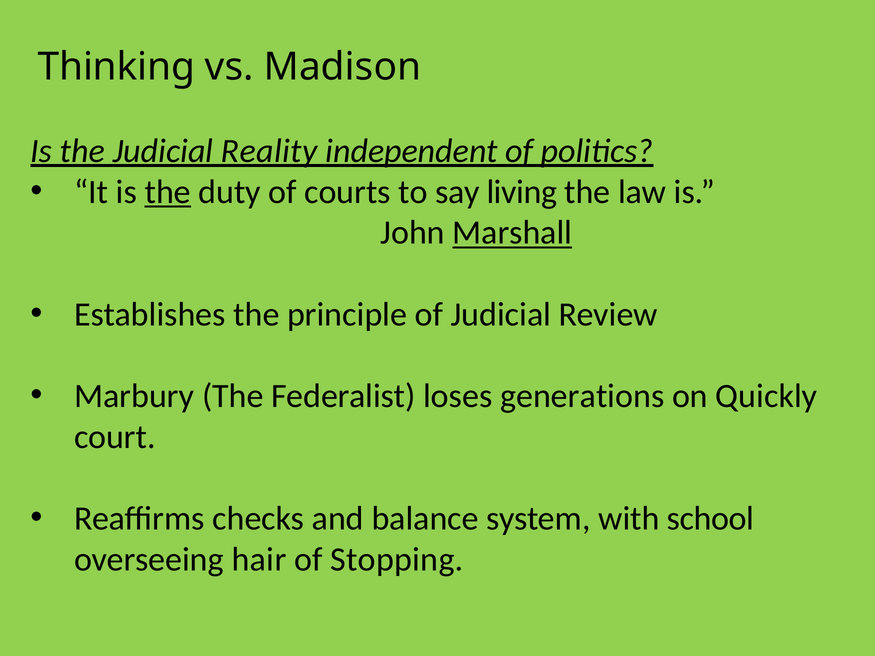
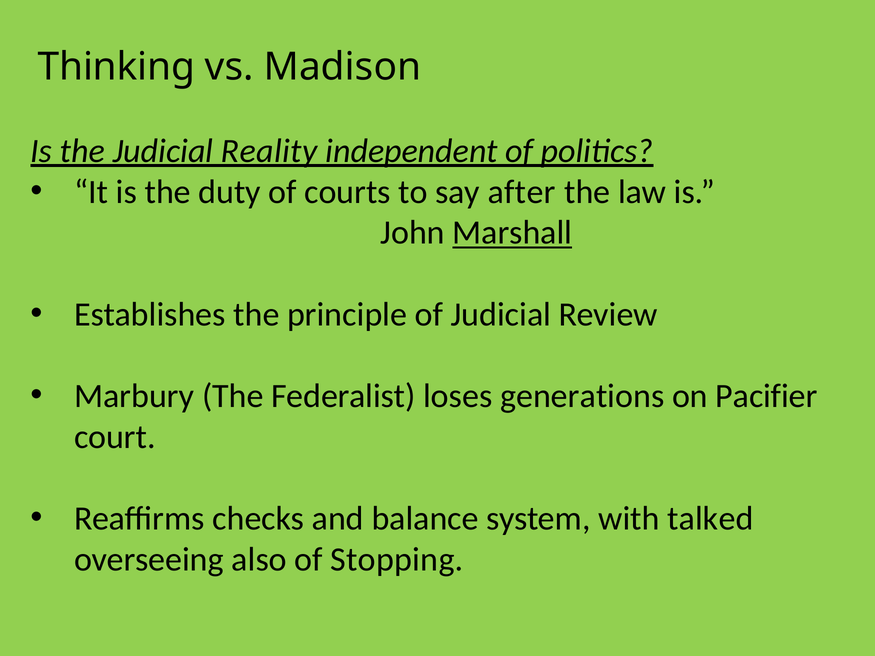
the at (168, 192) underline: present -> none
living: living -> after
Quickly: Quickly -> Pacifier
school: school -> talked
hair: hair -> also
